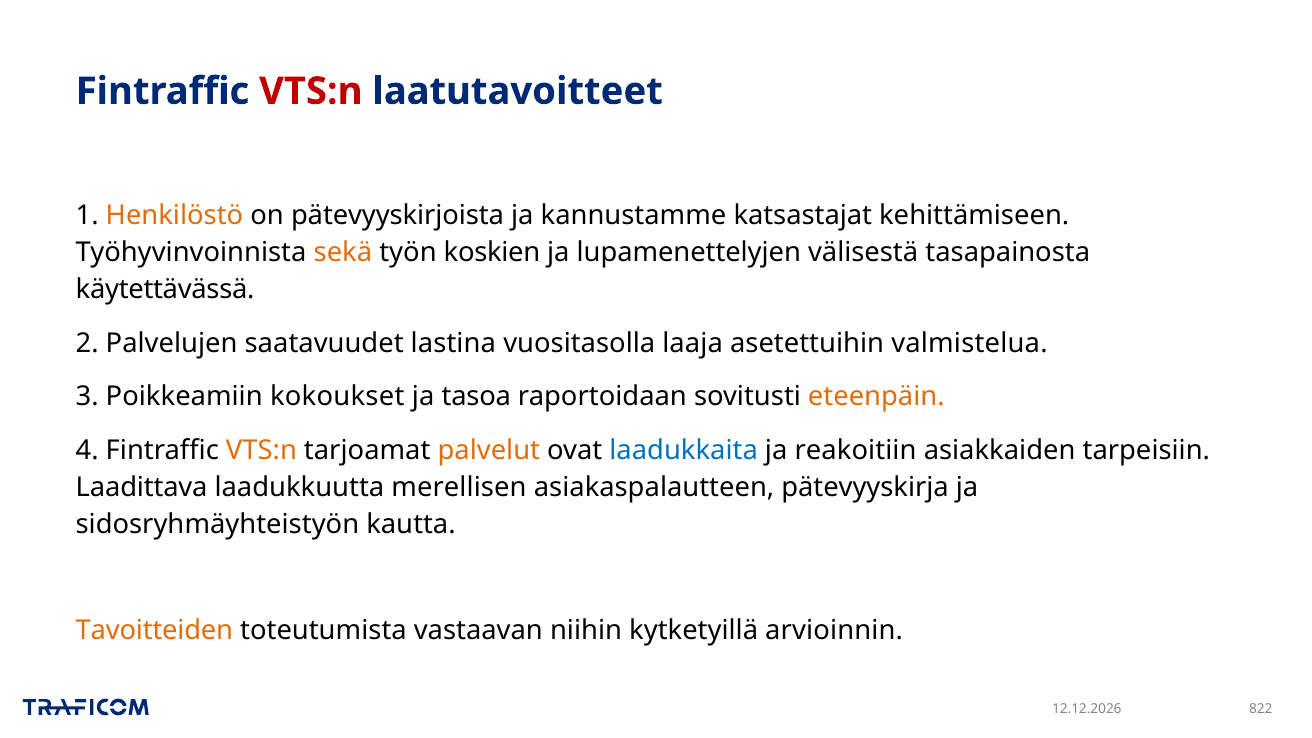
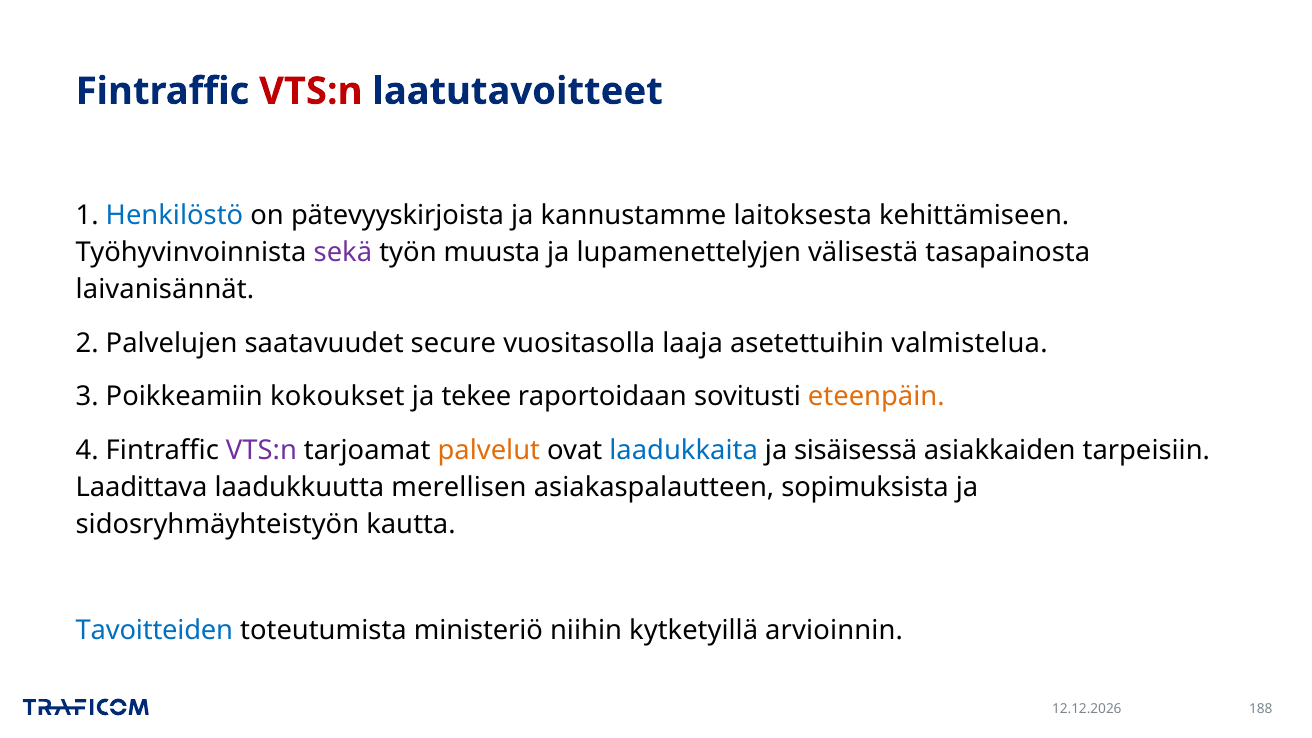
Henkilöstö colour: orange -> blue
katsastajat: katsastajat -> laitoksesta
sekä colour: orange -> purple
koskien: koskien -> muusta
käytettävässä: käytettävässä -> laivanisännät
lastina: lastina -> secure
tasoa: tasoa -> tekee
VTS:n at (261, 450) colour: orange -> purple
reakoitiin: reakoitiin -> sisäisessä
pätevyyskirja: pätevyyskirja -> sopimuksista
Tavoitteiden colour: orange -> blue
vastaavan: vastaavan -> ministeriö
822: 822 -> 188
